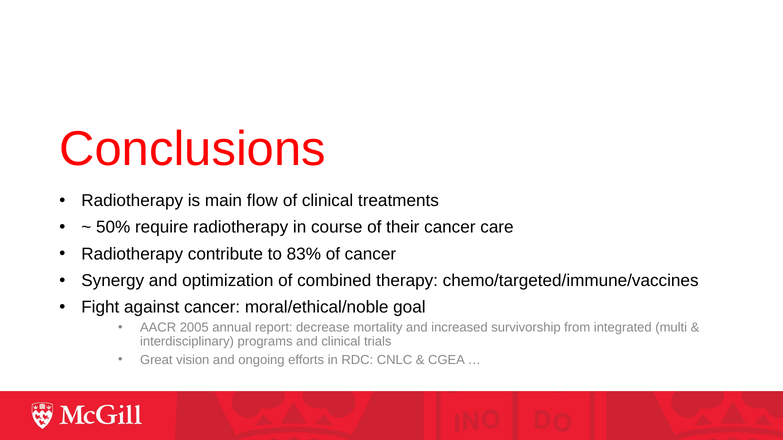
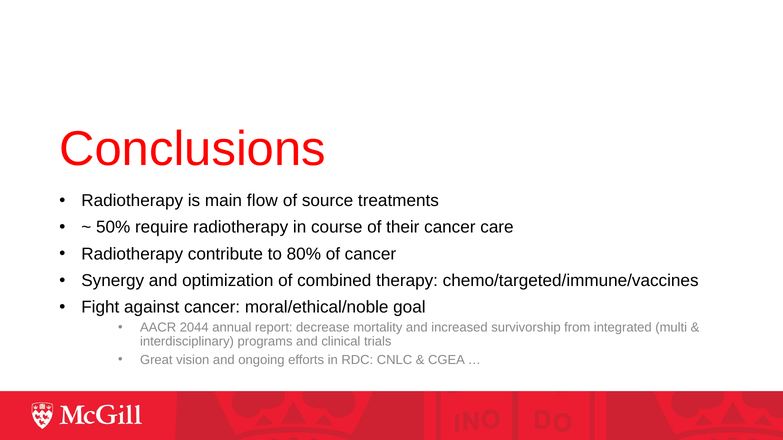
of clinical: clinical -> source
83%: 83% -> 80%
2005: 2005 -> 2044
